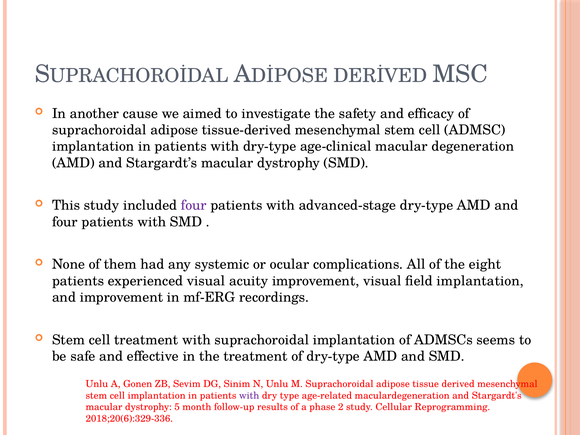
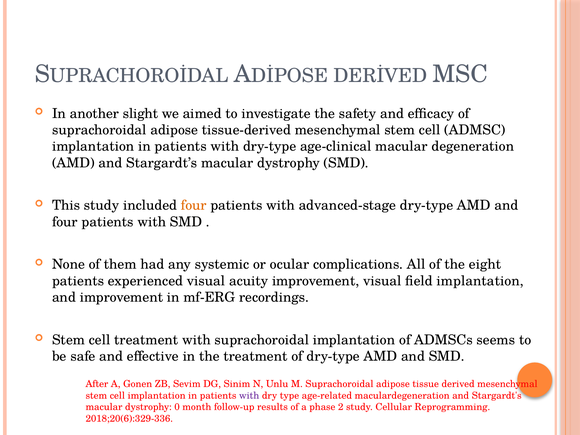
cause: cause -> slight
four at (194, 205) colour: purple -> orange
Unlu at (97, 384): Unlu -> After
5: 5 -> 0
